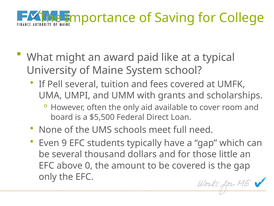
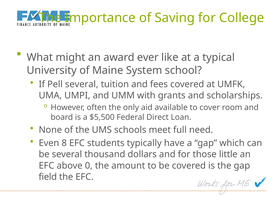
paid: paid -> ever
9: 9 -> 8
only at (48, 176): only -> field
